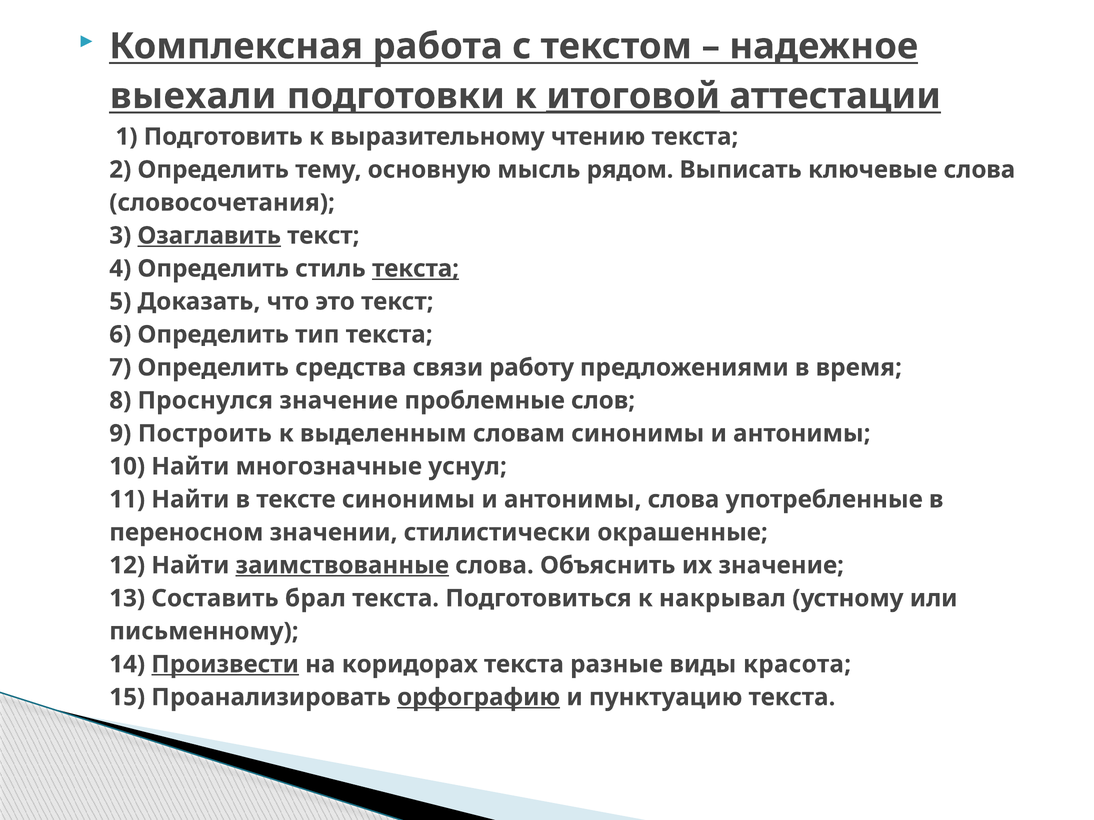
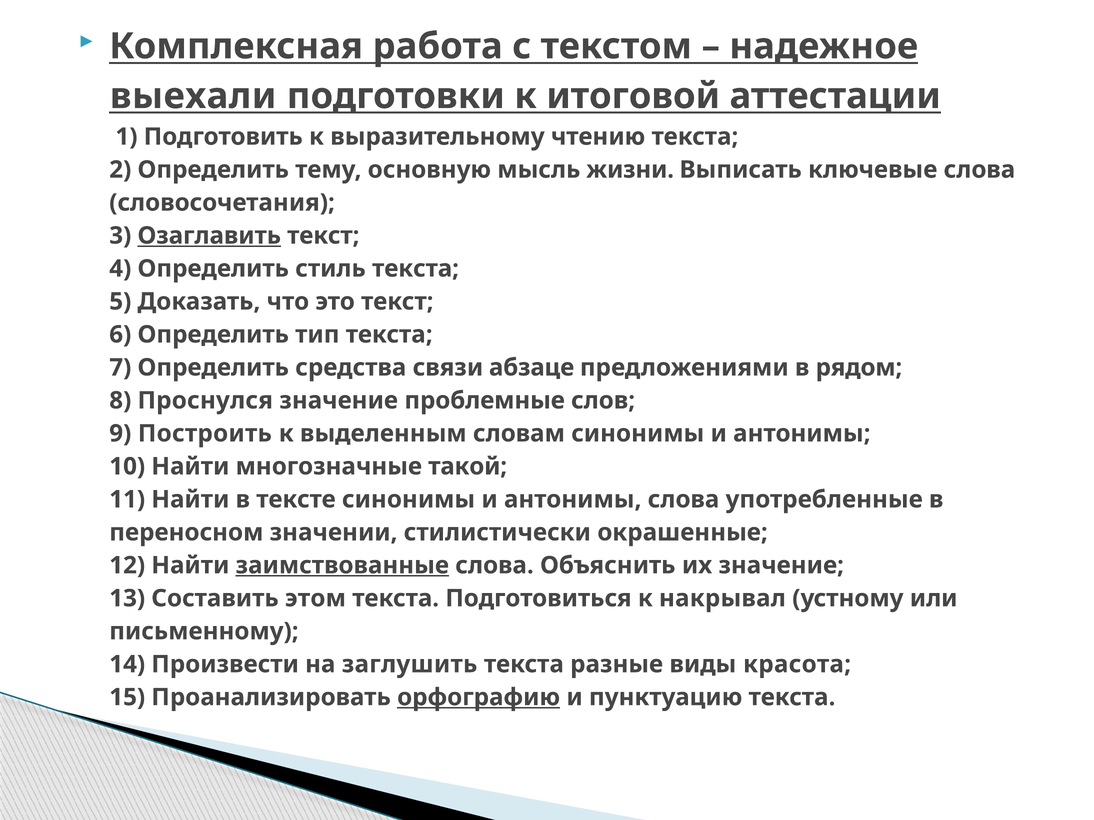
итоговой underline: present -> none
рядом: рядом -> жизни
текста at (416, 269) underline: present -> none
работу: работу -> абзаце
время: время -> рядом
уснул: уснул -> такой
брал: брал -> этом
Произвести underline: present -> none
коридорах: коридорах -> заглушить
